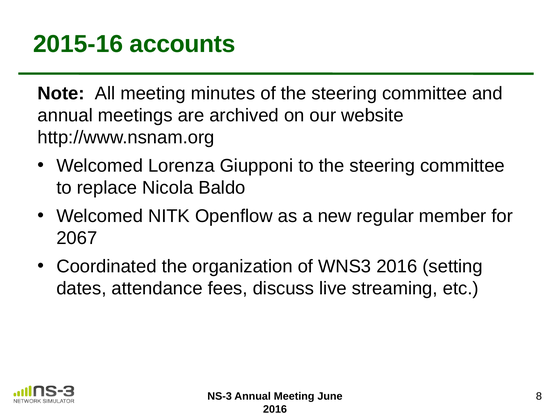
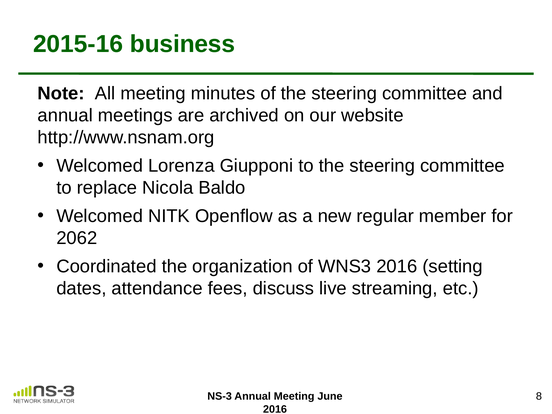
accounts: accounts -> business
2067: 2067 -> 2062
